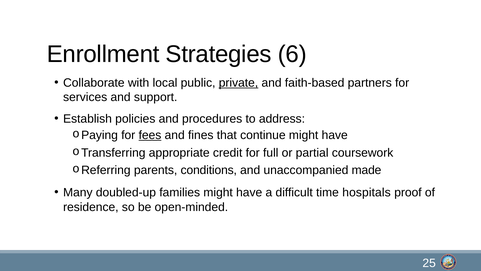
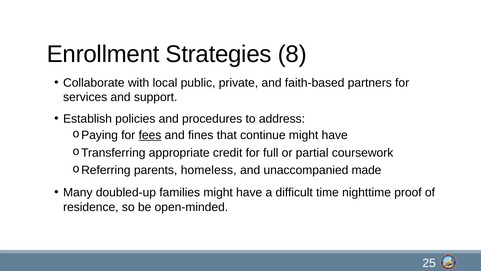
6: 6 -> 8
private underline: present -> none
conditions: conditions -> homeless
hospitals: hospitals -> nighttime
